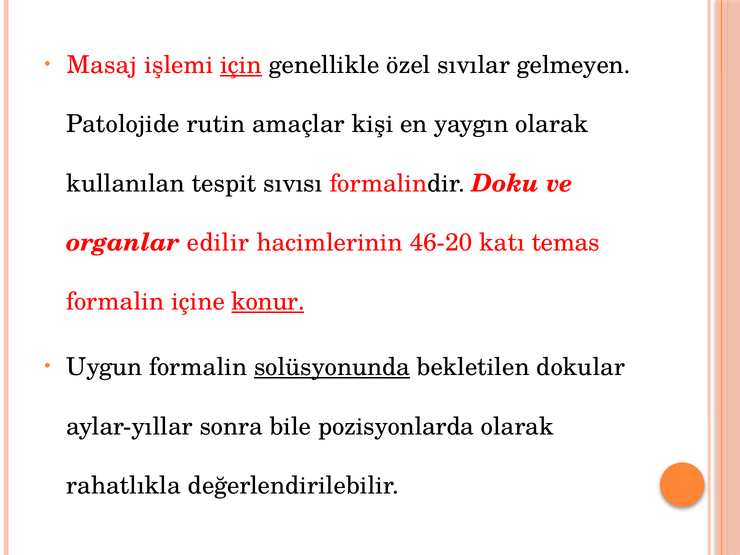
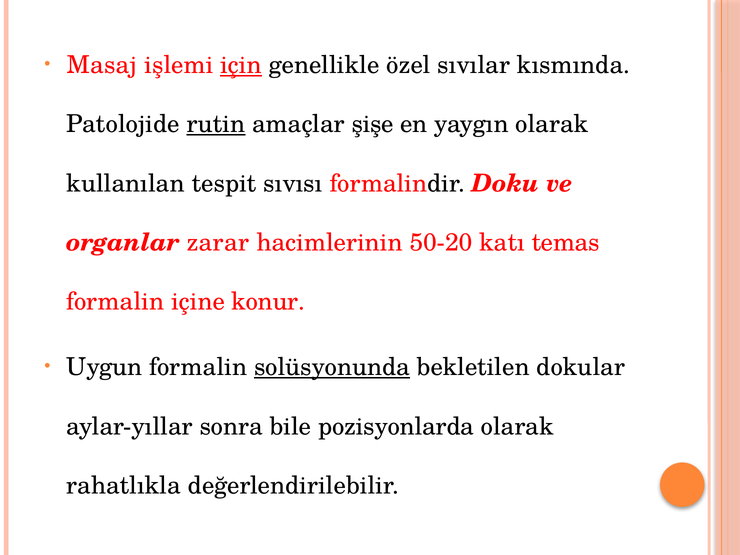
gelmeyen: gelmeyen -> kısmında
rutin underline: none -> present
kişi: kişi -> şişe
edilir: edilir -> zarar
46-20: 46-20 -> 50-20
konur underline: present -> none
